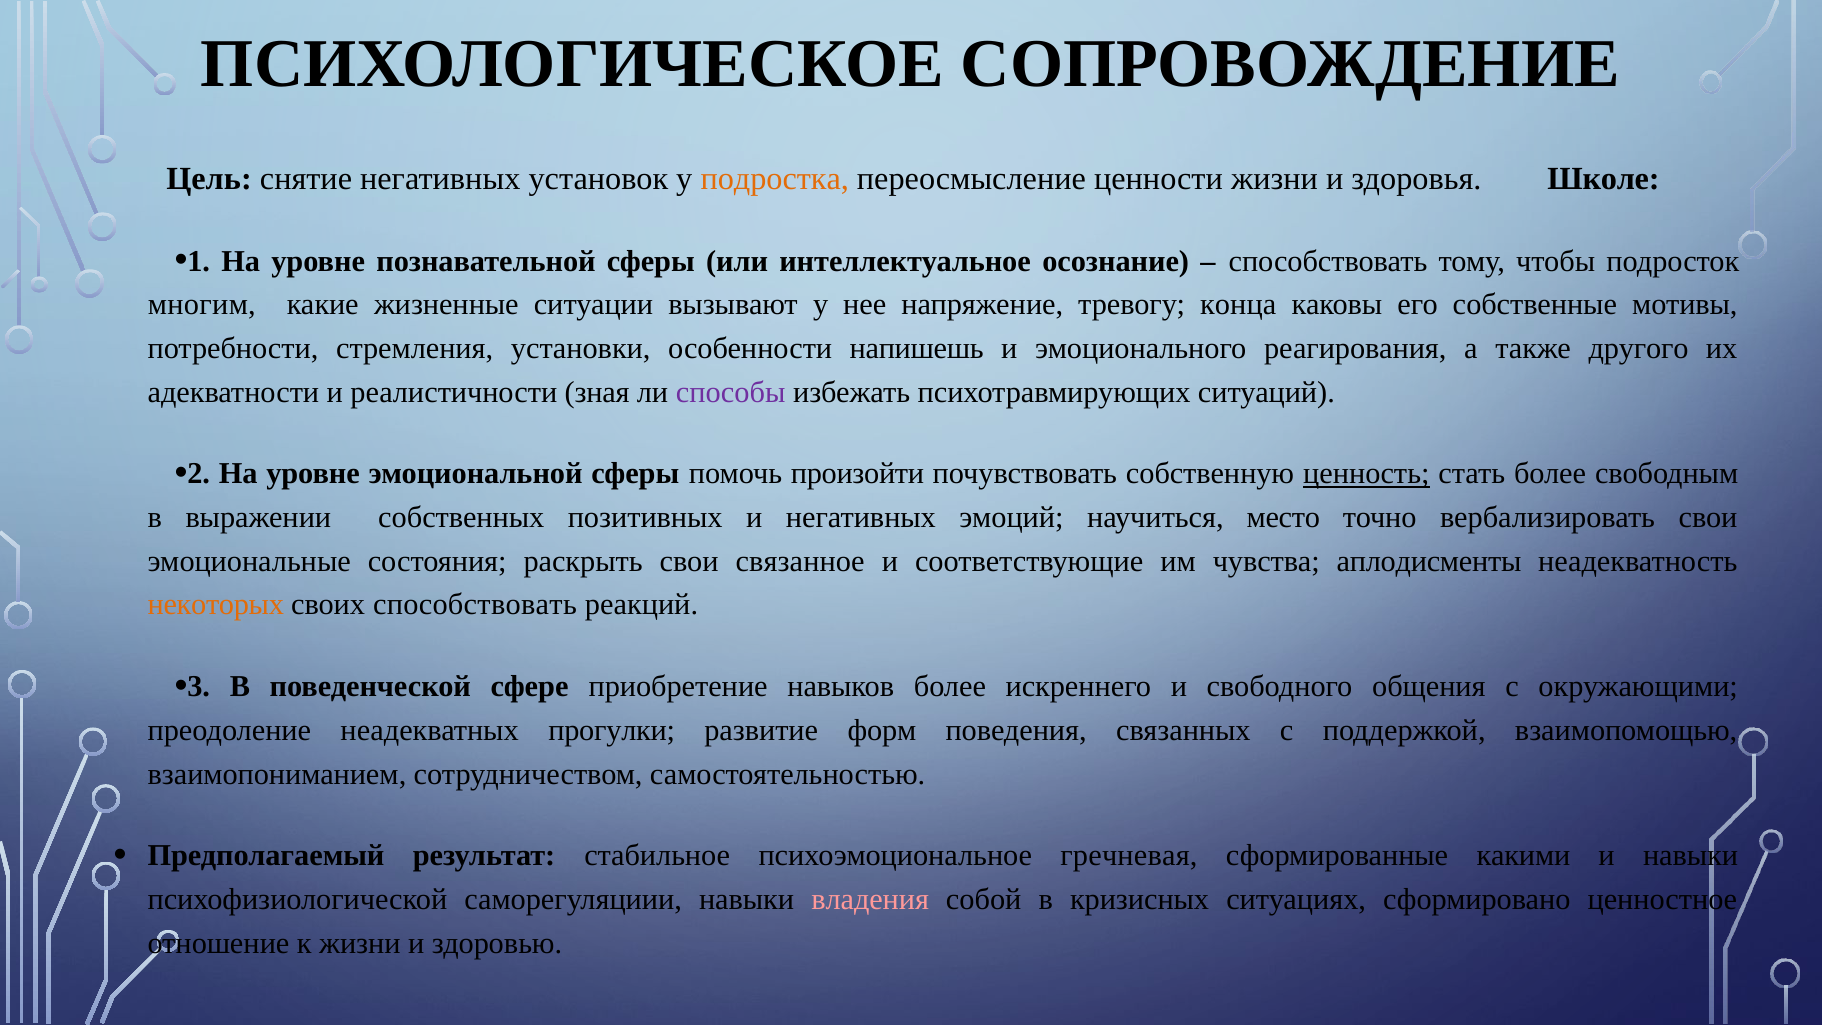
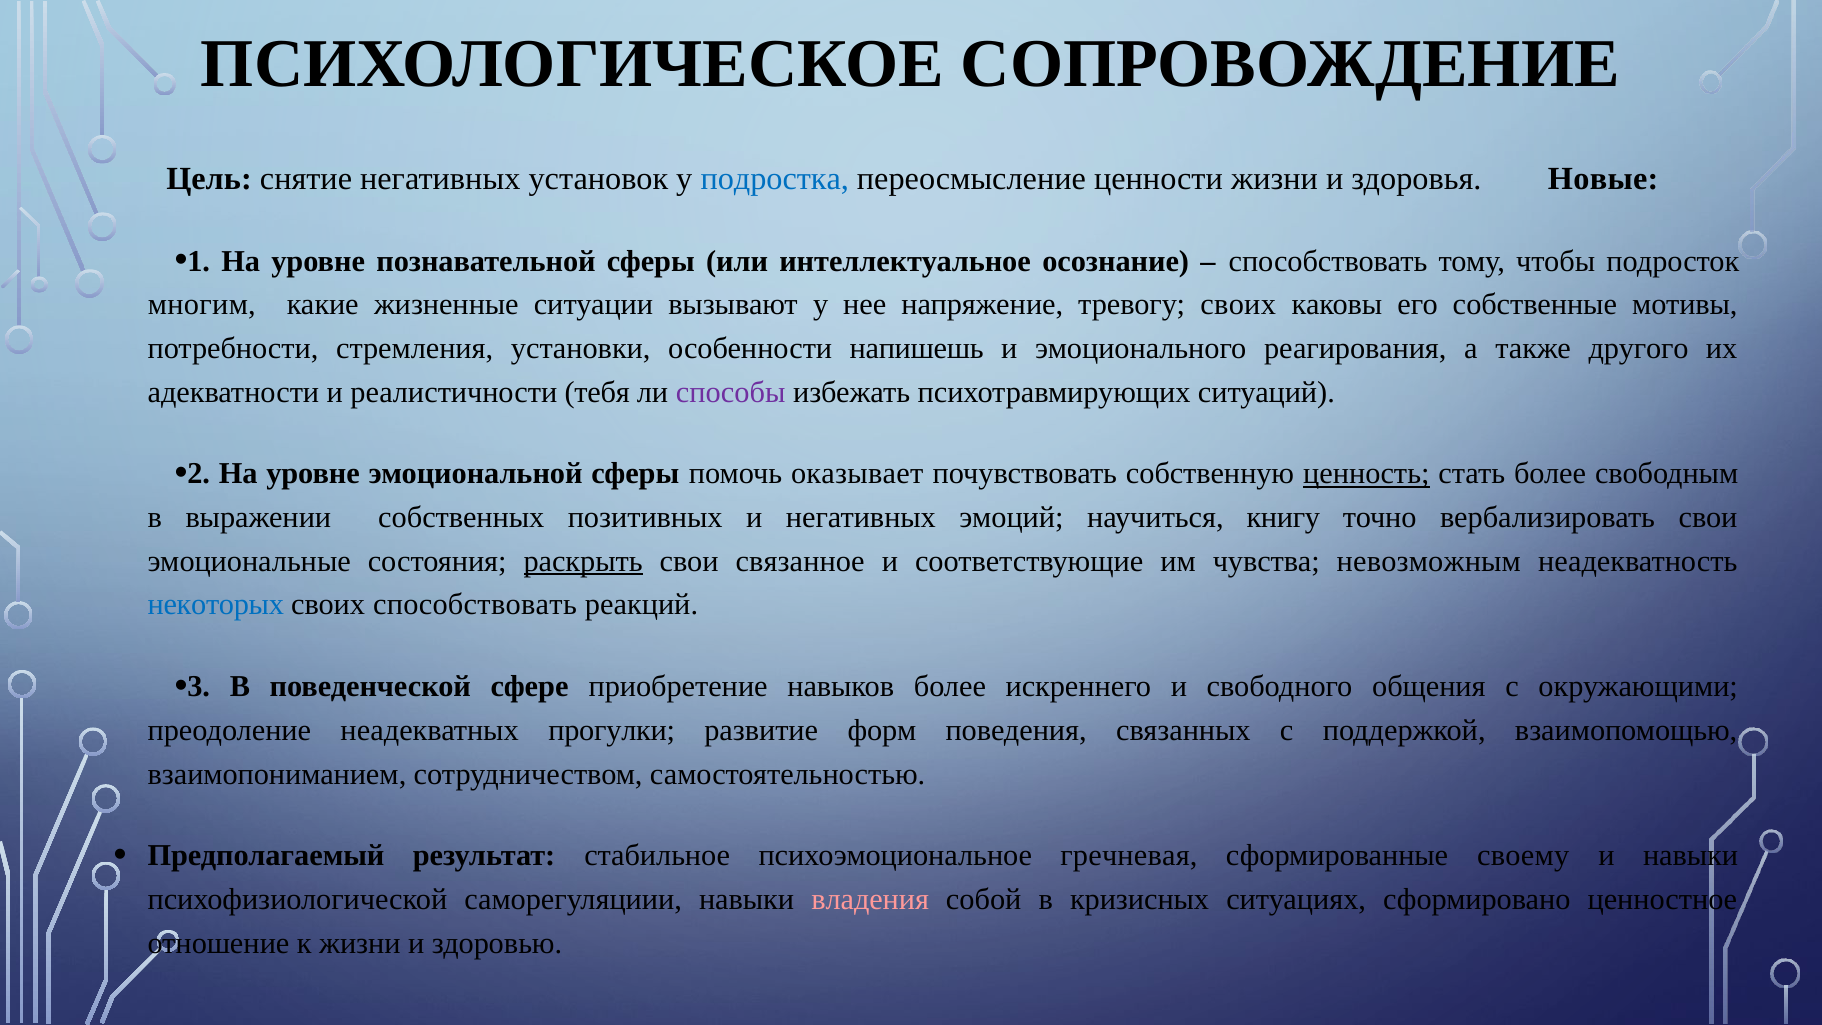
подростка colour: orange -> blue
Школе: Школе -> Новые
тревогу конца: конца -> своих
зная: зная -> тебя
произойти: произойти -> оказывает
место: место -> книгу
раскрыть underline: none -> present
аплодисменты: аплодисменты -> невозможным
некоторых colour: orange -> blue
какими: какими -> своему
